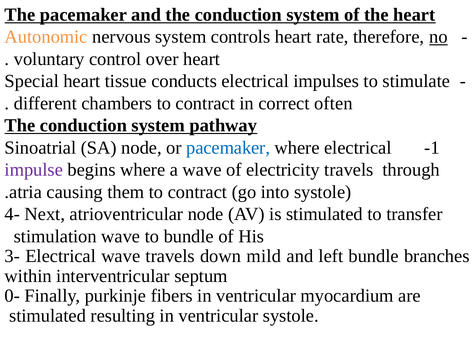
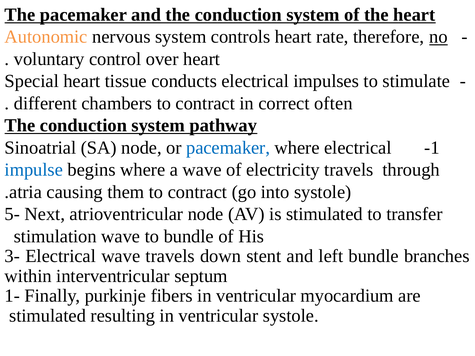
impulse colour: purple -> blue
4-: 4- -> 5-
mild: mild -> stent
0-: 0- -> 1-
